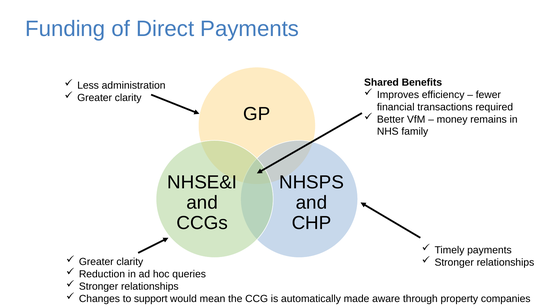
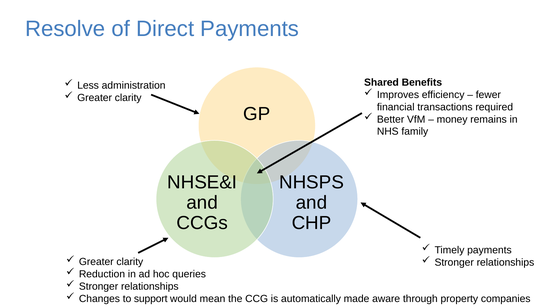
Funding: Funding -> Resolve
